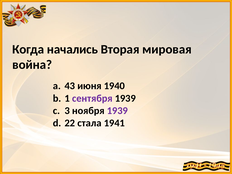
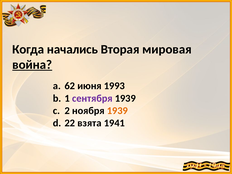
война underline: none -> present
43: 43 -> 62
1940: 1940 -> 1993
3: 3 -> 2
1939 at (117, 111) colour: purple -> orange
стала: стала -> взята
